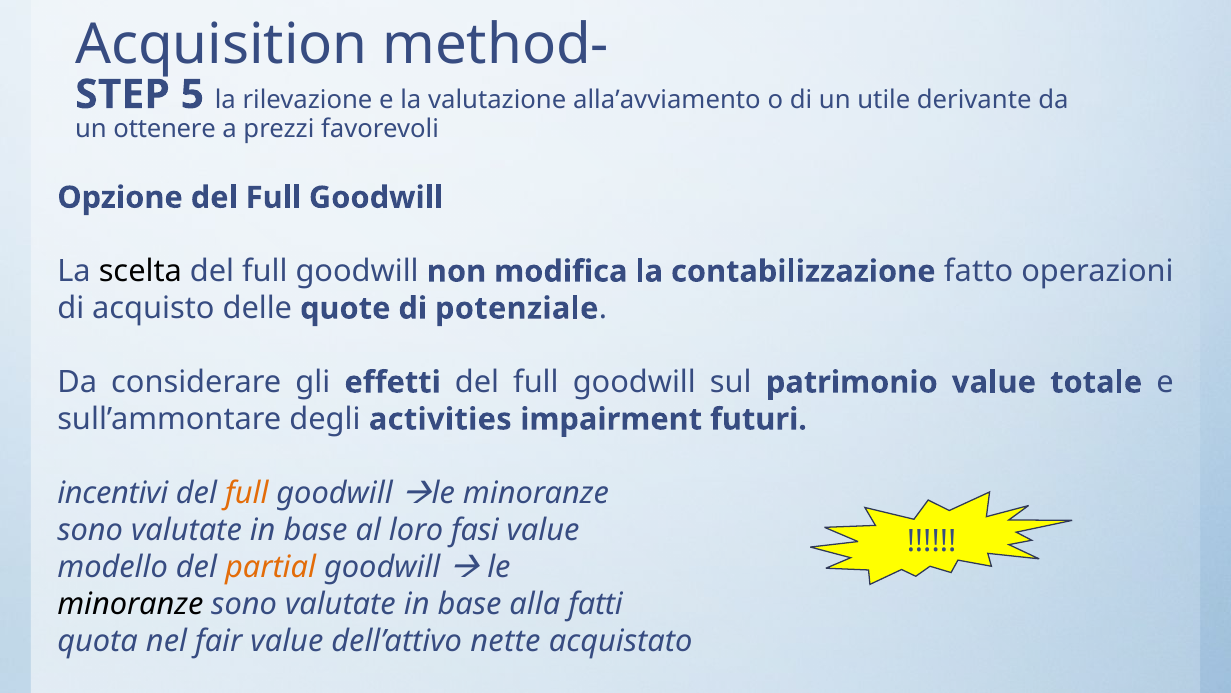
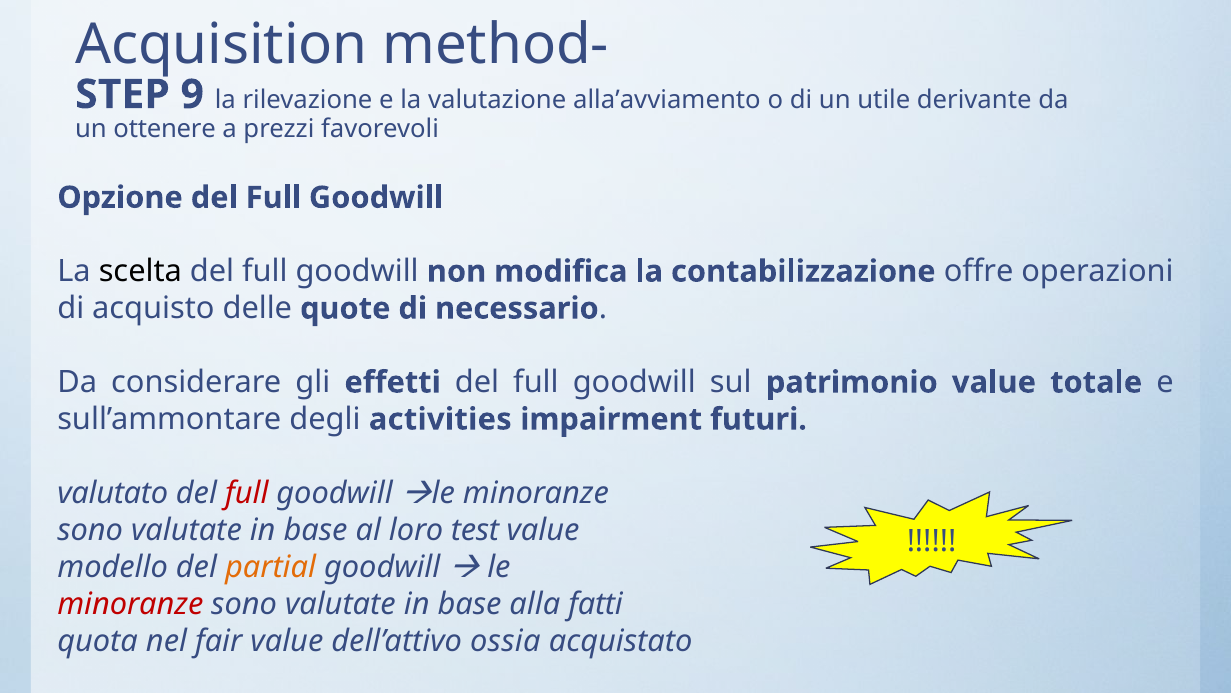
5: 5 -> 9
fatto: fatto -> offre
potenziale: potenziale -> necessario
incentivi: incentivi -> valutato
full at (247, 493) colour: orange -> red
fasi: fasi -> test
minoranze at (130, 604) colour: black -> red
nette: nette -> ossia
